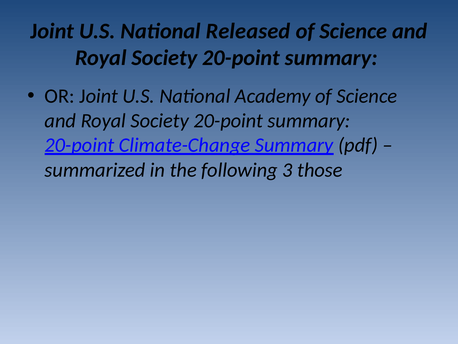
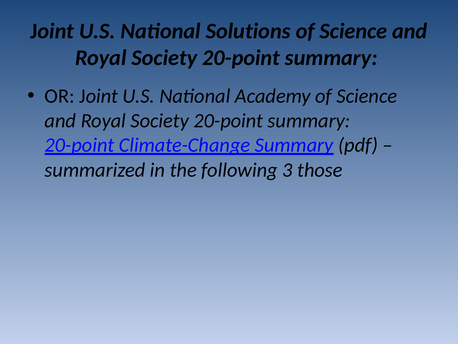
Released: Released -> Solutions
